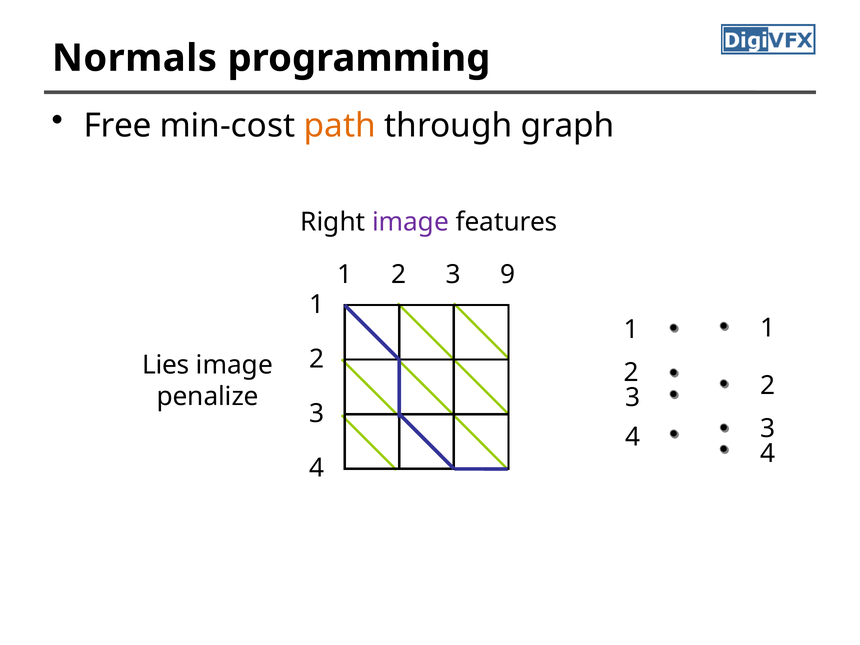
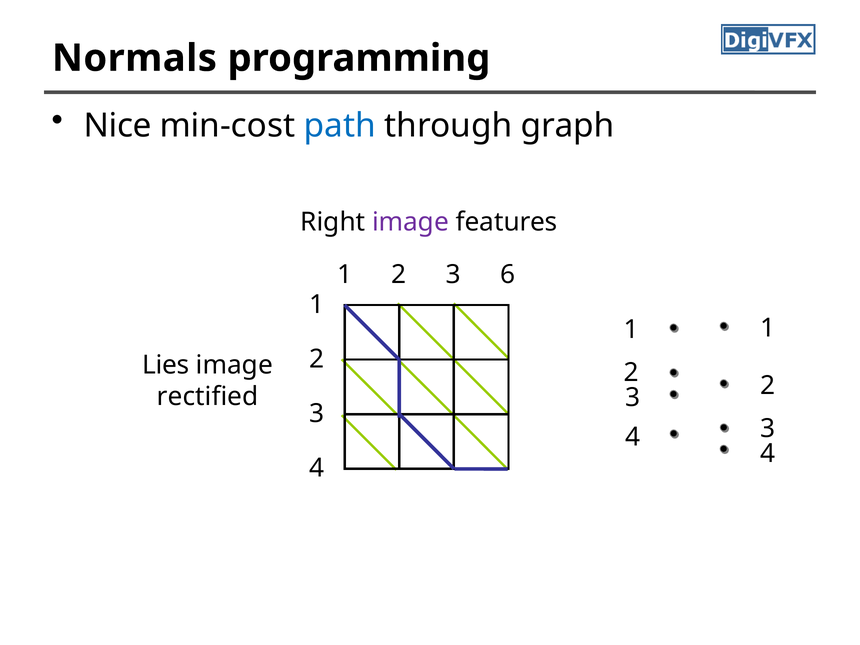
Free: Free -> Nice
path colour: orange -> blue
9: 9 -> 6
penalize: penalize -> rectified
